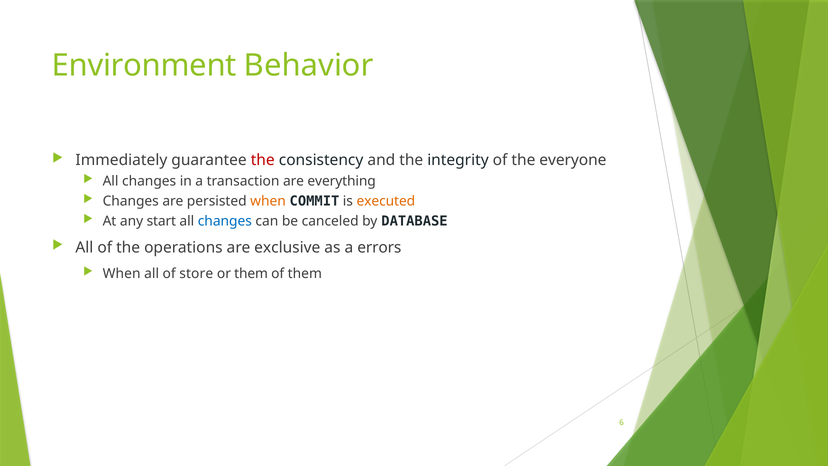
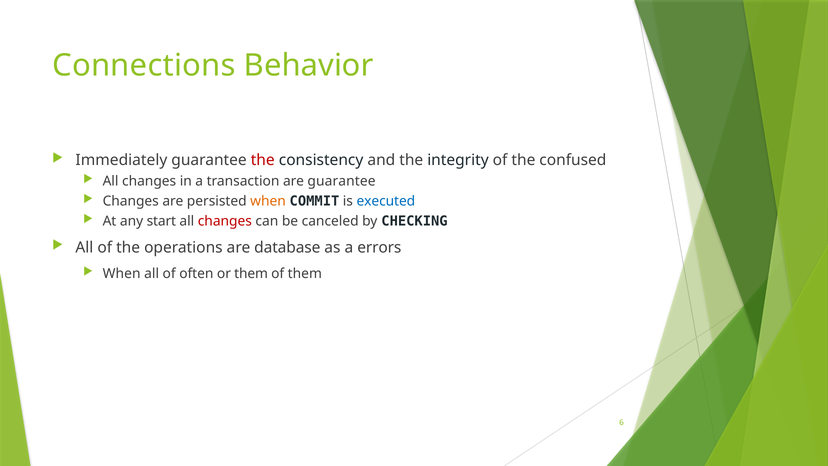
Environment: Environment -> Connections
everyone: everyone -> confused
are everything: everything -> guarantee
executed colour: orange -> blue
changes at (225, 221) colour: blue -> red
DATABASE: DATABASE -> CHECKING
exclusive: exclusive -> database
store: store -> often
